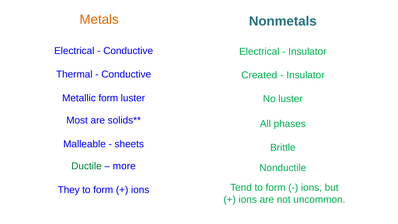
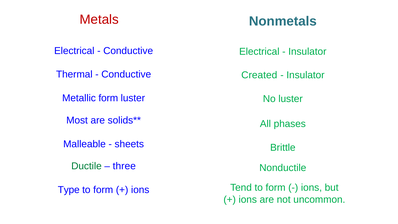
Metals colour: orange -> red
more: more -> three
They: They -> Type
